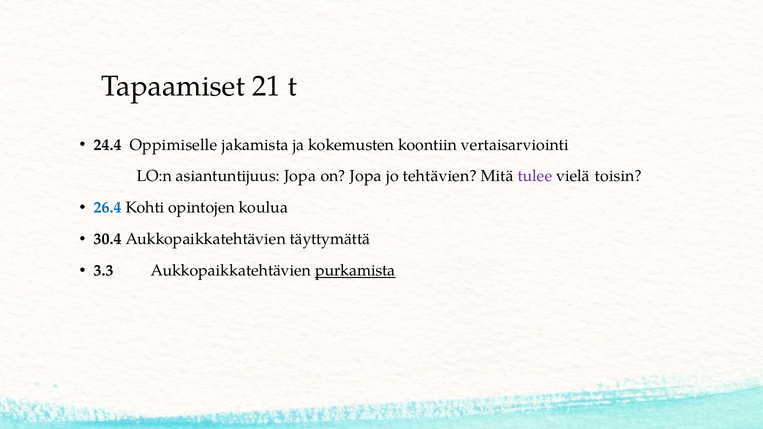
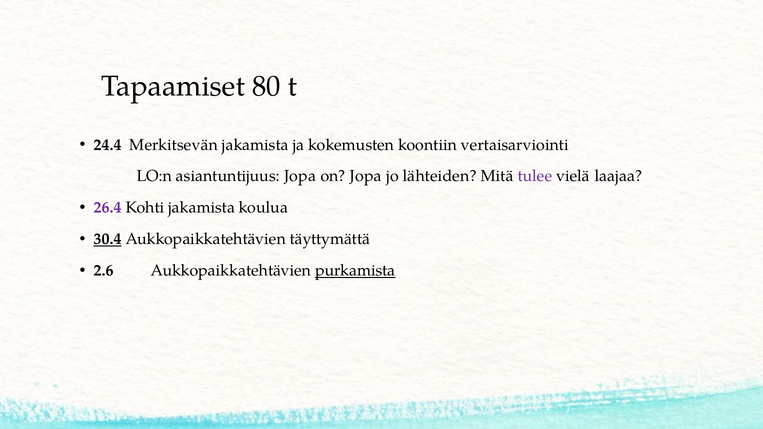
21: 21 -> 80
Oppimiselle: Oppimiselle -> Merkitsevän
tehtävien: tehtävien -> lähteiden
toisin: toisin -> laajaa
26.4 colour: blue -> purple
Kohti opintojen: opintojen -> jakamista
30.4 underline: none -> present
3.3: 3.3 -> 2.6
